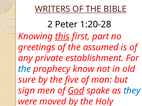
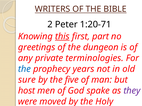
1:20-28: 1:20-28 -> 1:20-71
assumed: assumed -> dungeon
establishment: establishment -> terminologies
know: know -> years
sign: sign -> host
God underline: present -> none
they colour: blue -> purple
